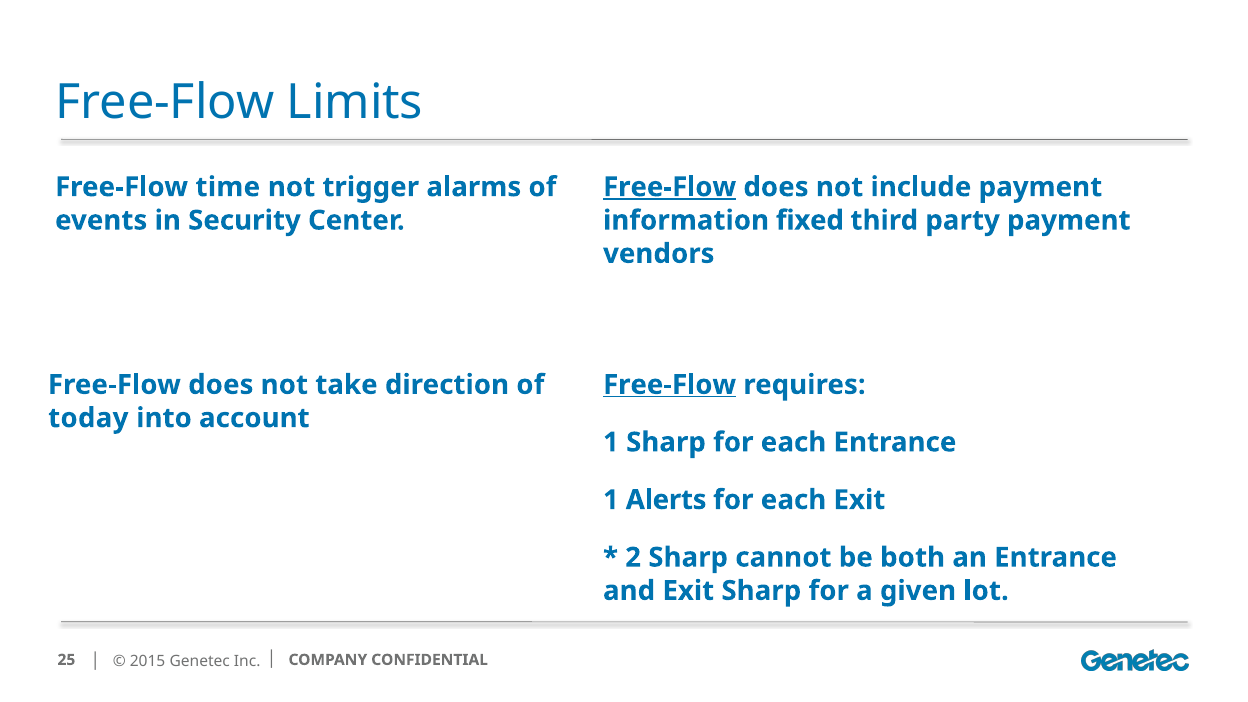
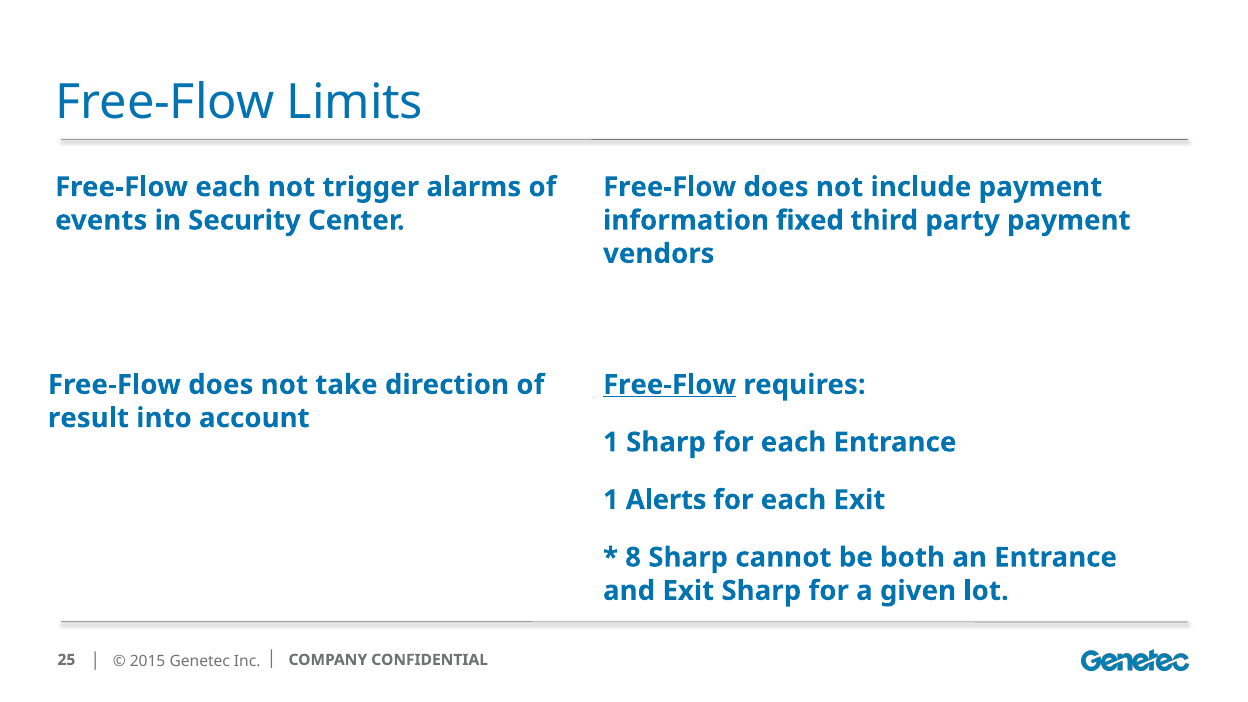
Free-Flow time: time -> each
Free-Flow at (670, 187) underline: present -> none
today: today -> result
2: 2 -> 8
